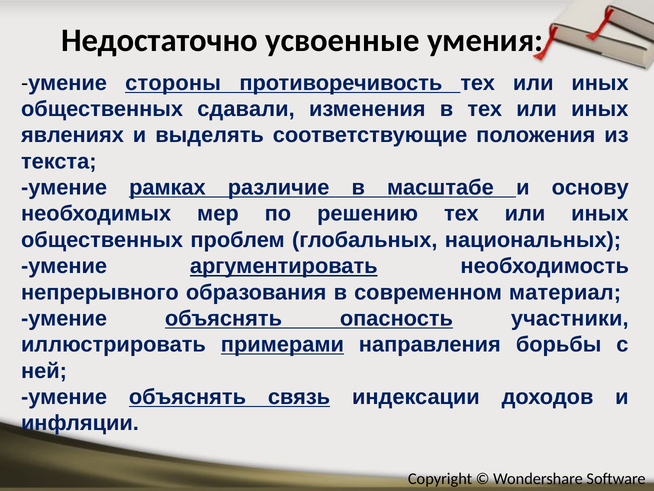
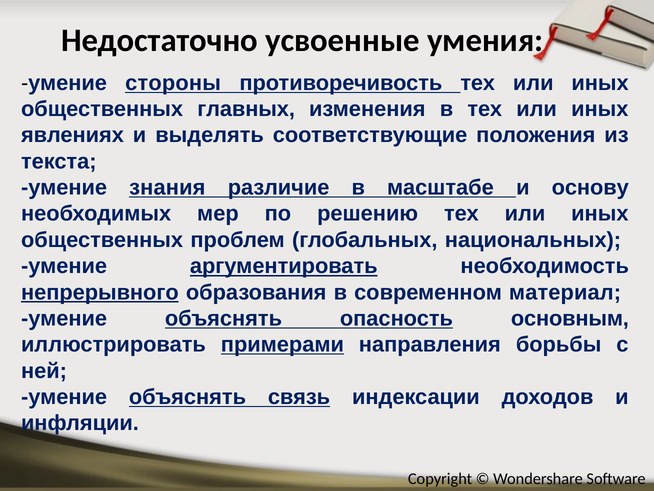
сдавали: сдавали -> главных
рамках: рамках -> знания
непрерывного underline: none -> present
участники: участники -> основным
